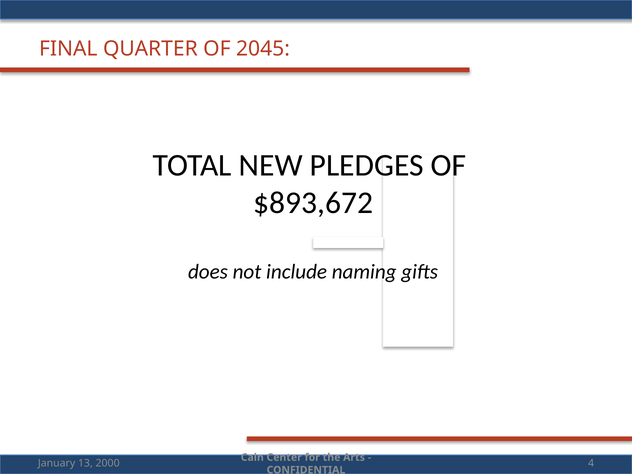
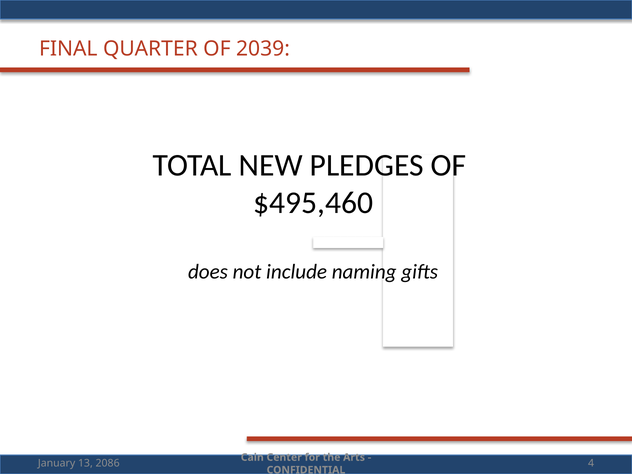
2045: 2045 -> 2039
$893,672: $893,672 -> $495,460
2000: 2000 -> 2086
